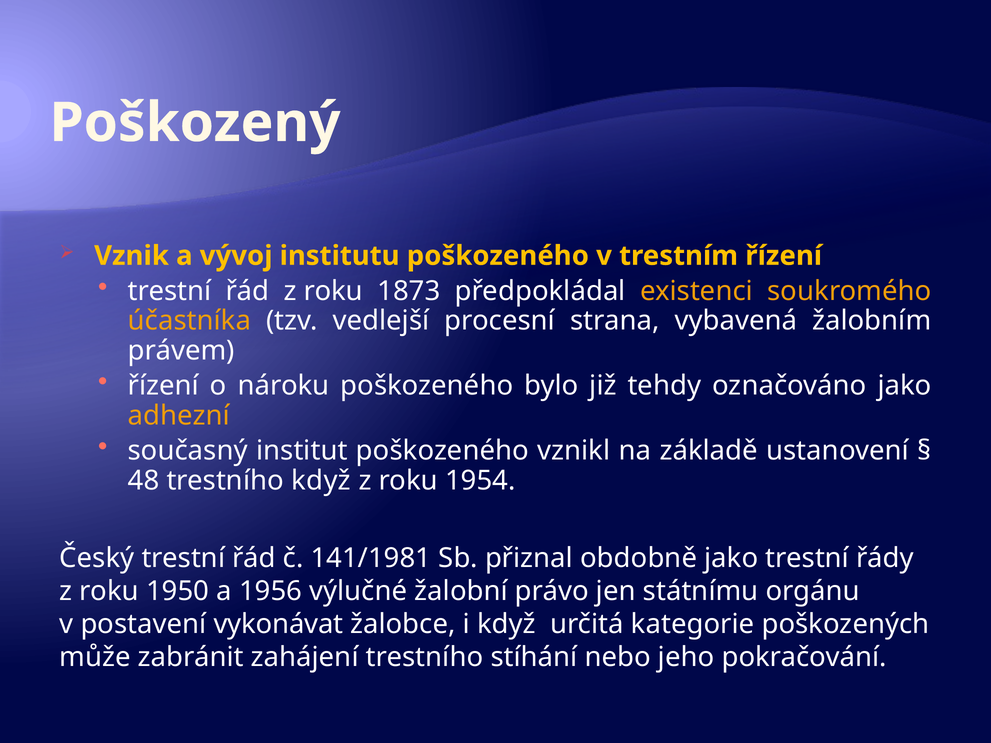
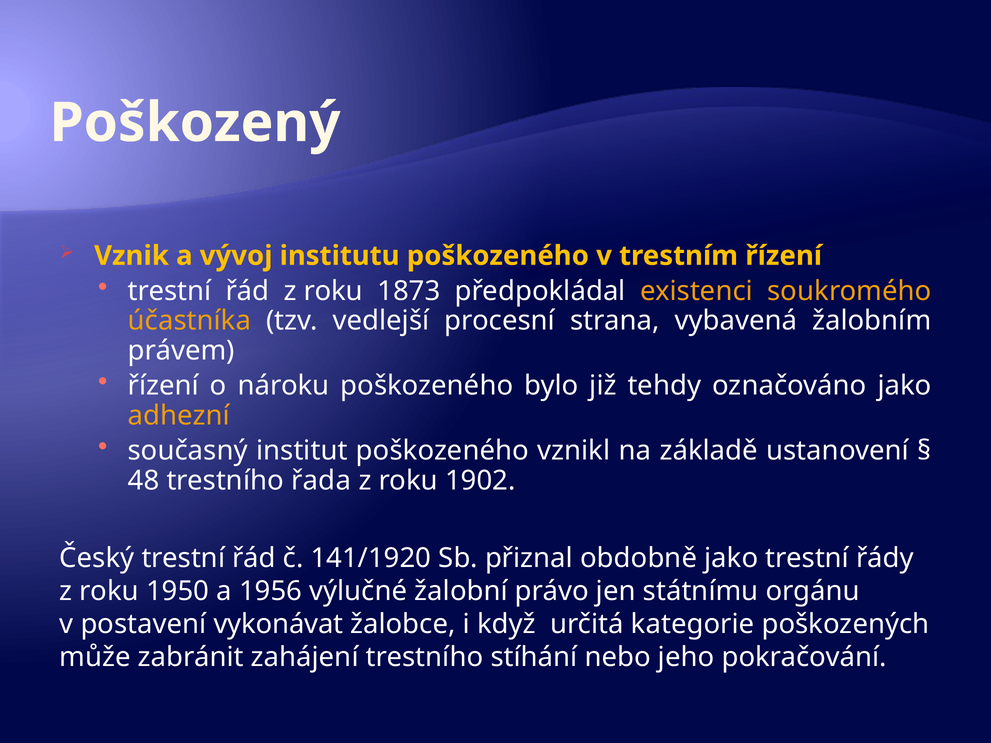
trestního když: když -> řada
1954: 1954 -> 1902
141/1981: 141/1981 -> 141/1920
